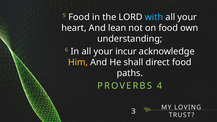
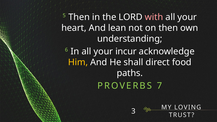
5 Food: Food -> Then
with colour: light blue -> pink
on food: food -> then
4: 4 -> 7
